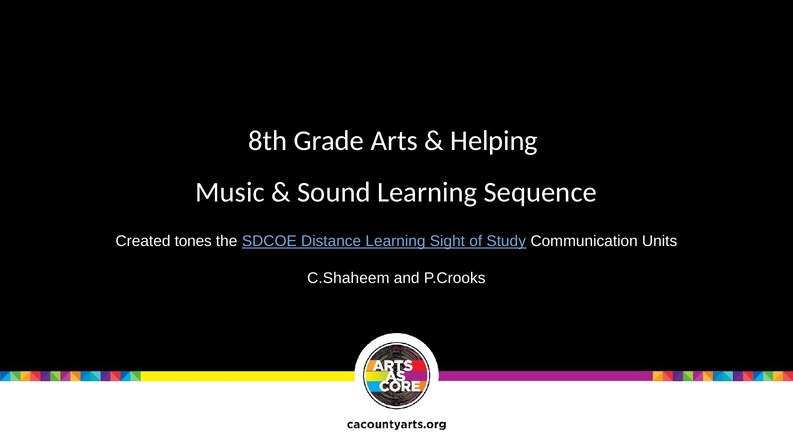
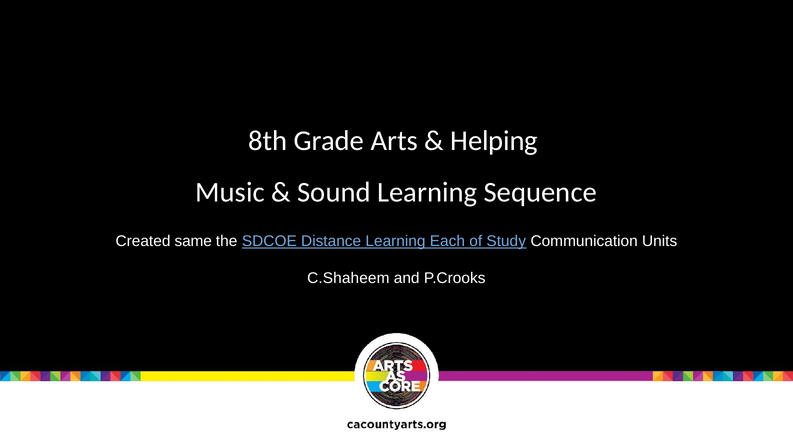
tones: tones -> same
Sight: Sight -> Each
